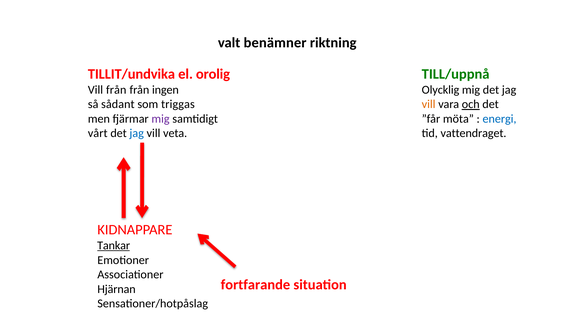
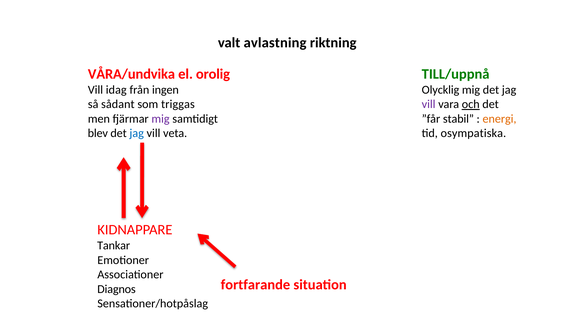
benämner: benämner -> avlastning
TILLIT/undvika: TILLIT/undvika -> VÅRA/undvika
Vill från: från -> idag
vill at (429, 104) colour: orange -> purple
möta: möta -> stabil
energi colour: blue -> orange
vårt: vårt -> blev
vattendraget: vattendraget -> osympatiska
Tankar underline: present -> none
Hjärnan: Hjärnan -> Diagnos
